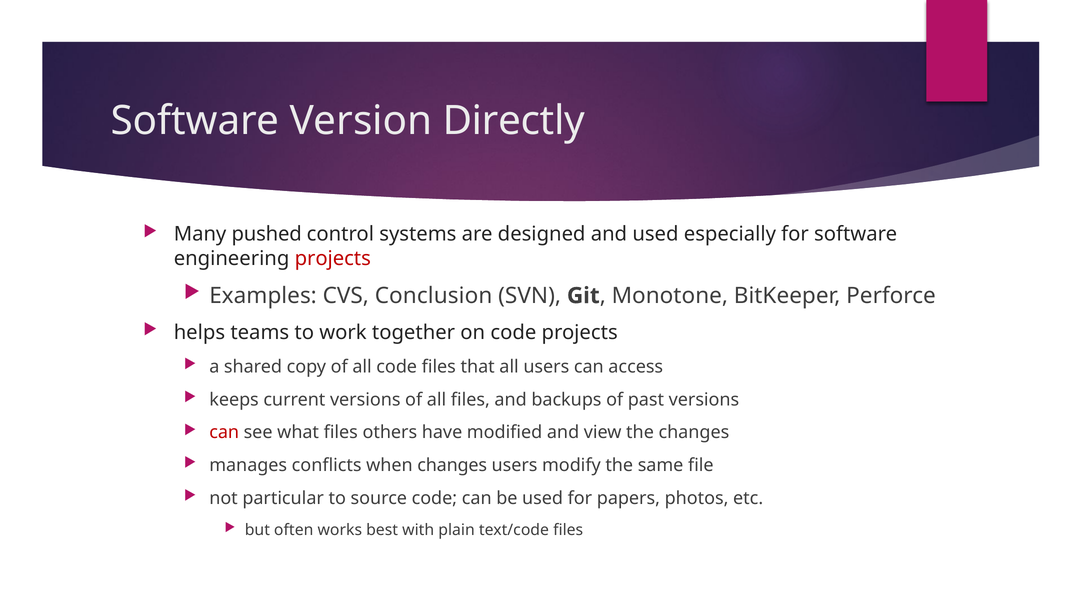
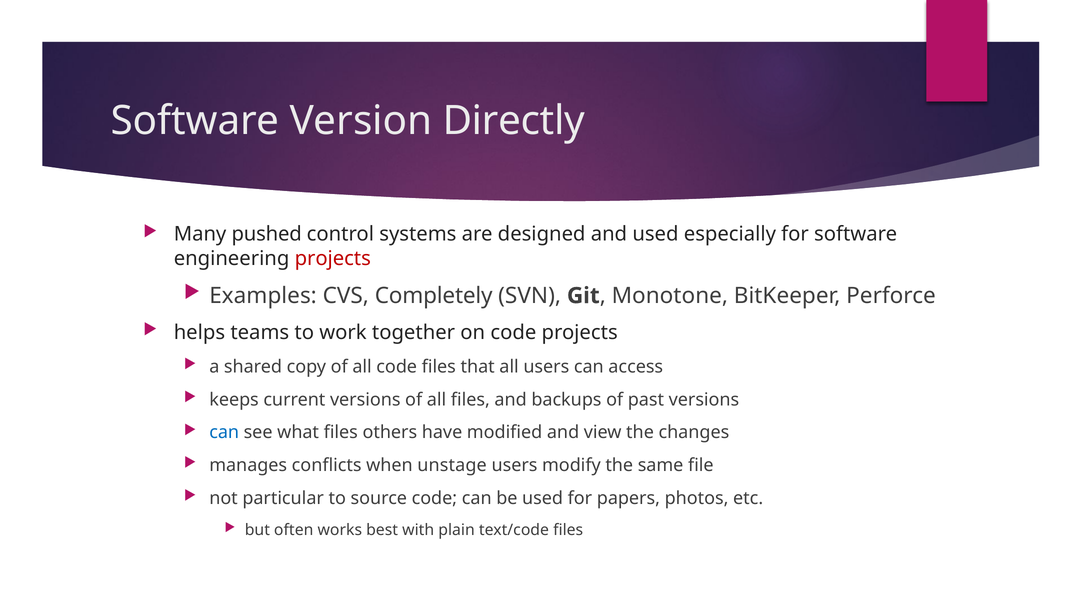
Conclusion: Conclusion -> Completely
can at (224, 432) colour: red -> blue
when changes: changes -> unstage
